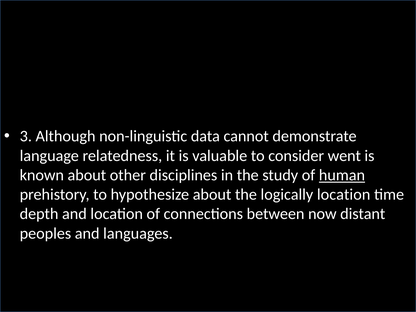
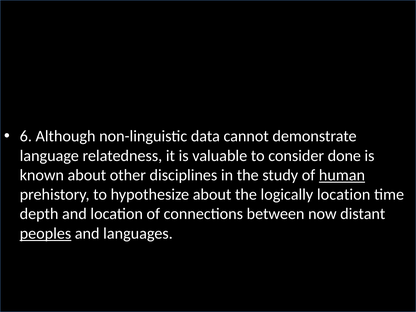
3: 3 -> 6
went: went -> done
peoples underline: none -> present
